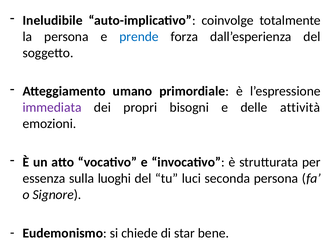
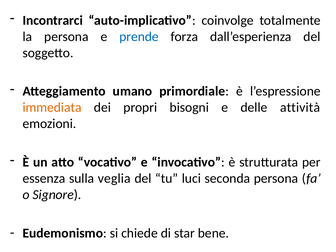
Ineludibile: Ineludibile -> Incontrarci
immediata colour: purple -> orange
luoghi: luoghi -> veglia
